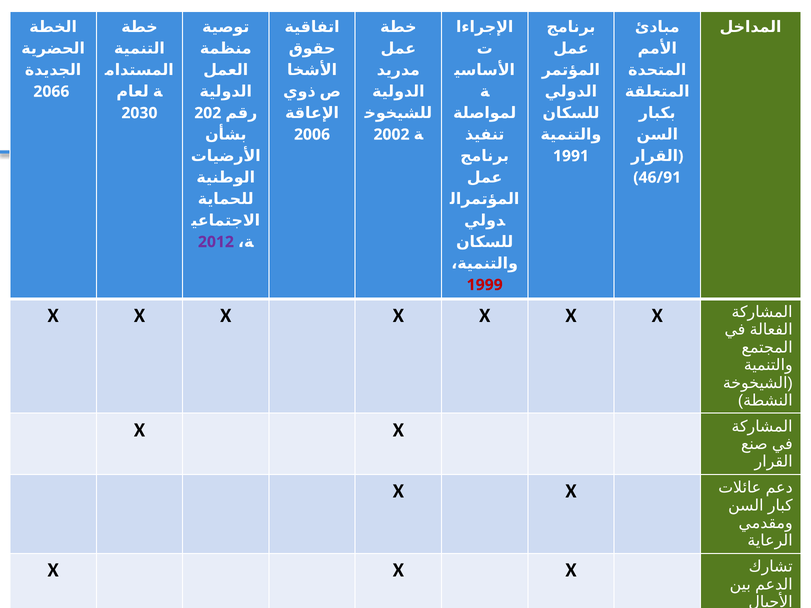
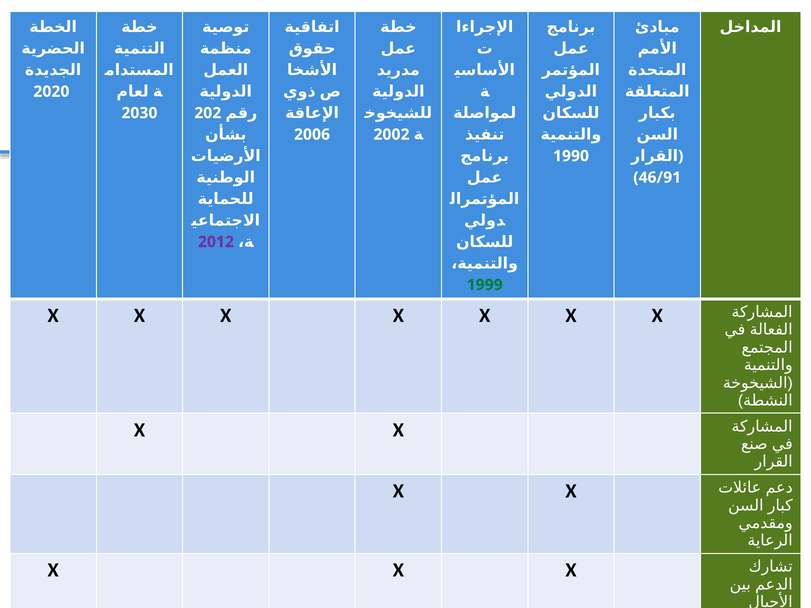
2066: 2066 -> 2020
1991: 1991 -> 1990
1999 colour: red -> green
